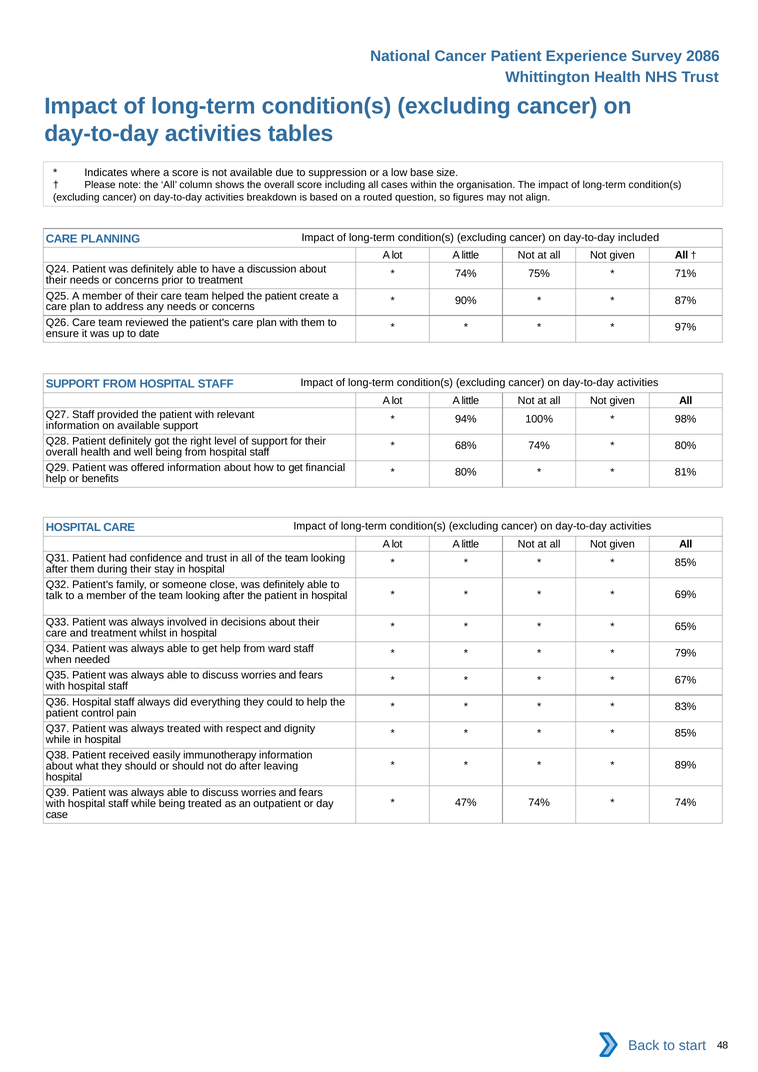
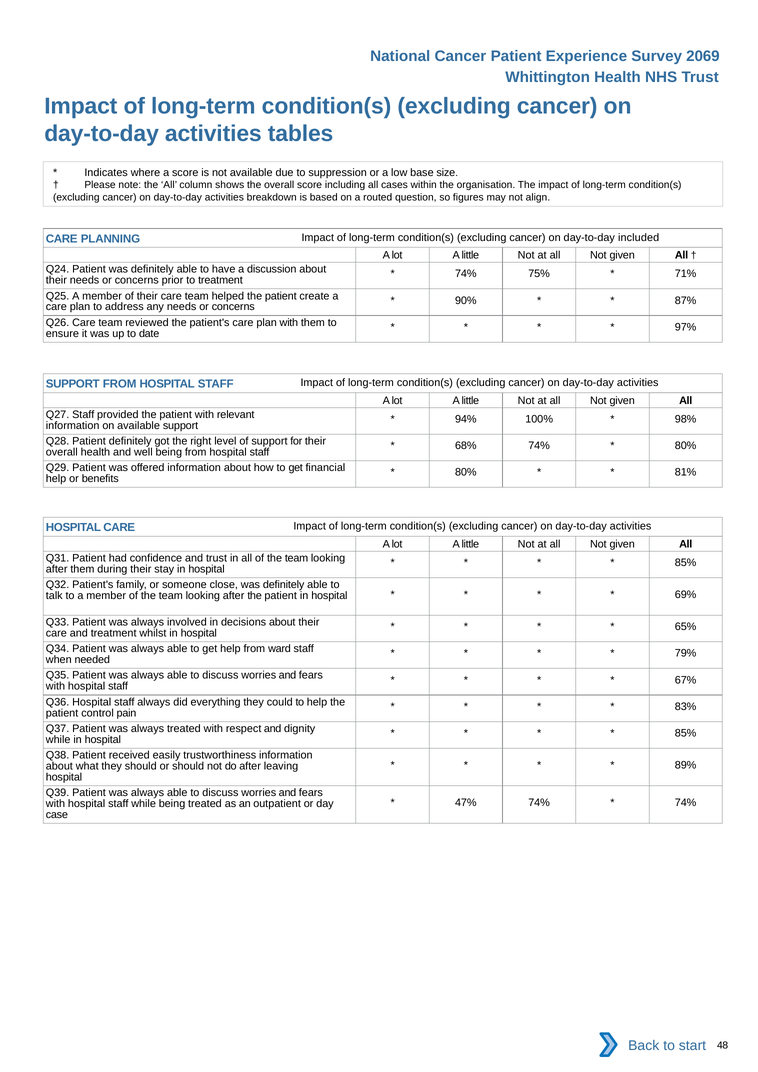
2086: 2086 -> 2069
immunotherapy: immunotherapy -> trustworthiness
